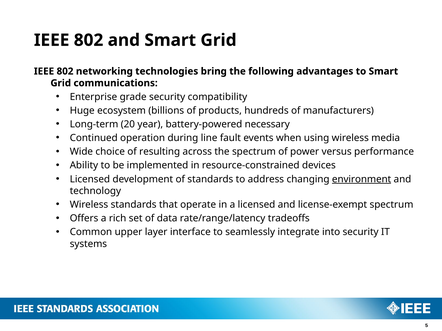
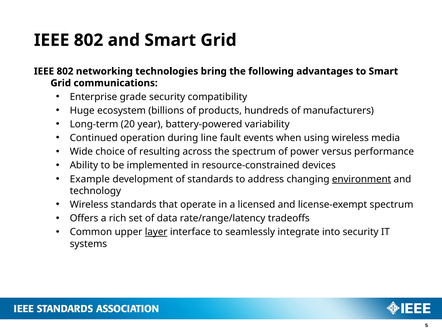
necessary: necessary -> variability
Licensed at (90, 179): Licensed -> Example
layer underline: none -> present
